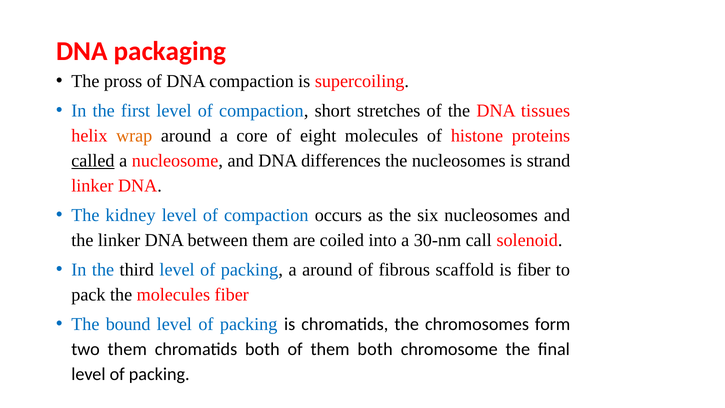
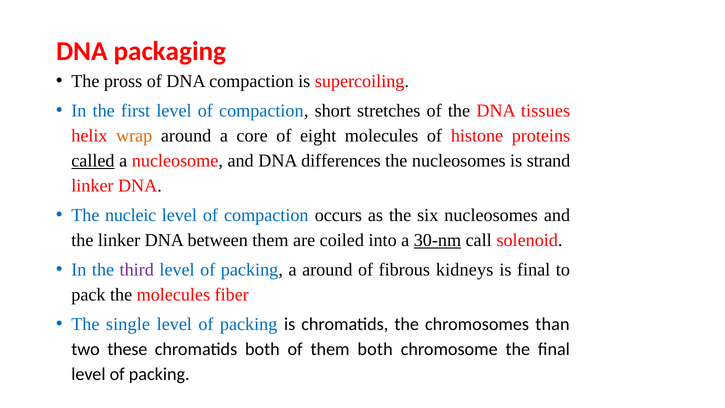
kidney: kidney -> nucleic
30-nm underline: none -> present
third colour: black -> purple
scaffold: scaffold -> kidneys
is fiber: fiber -> final
bound: bound -> single
form: form -> than
two them: them -> these
